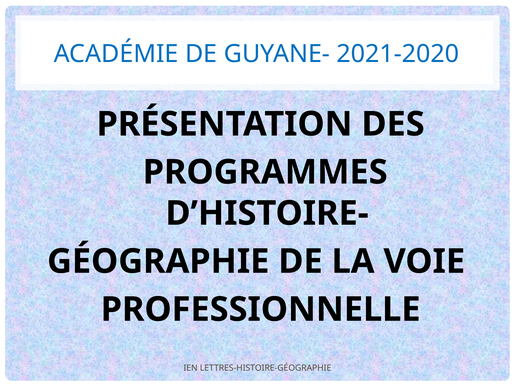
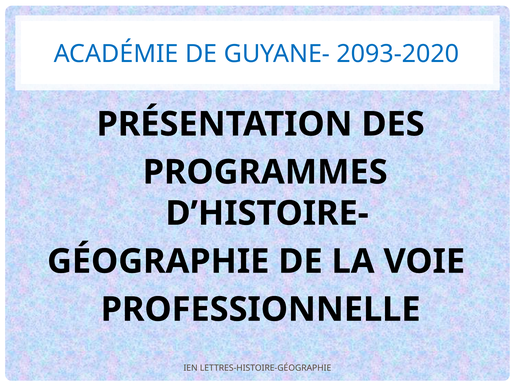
2021-2020: 2021-2020 -> 2093-2020
